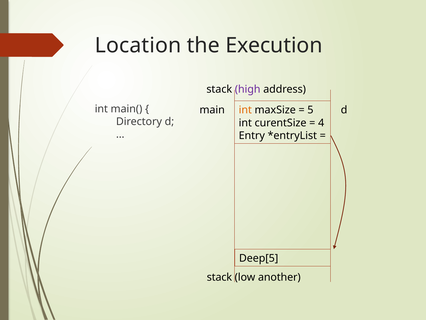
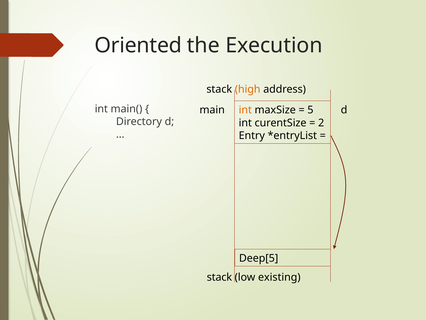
Location: Location -> Oriented
high colour: purple -> orange
4: 4 -> 2
another: another -> existing
